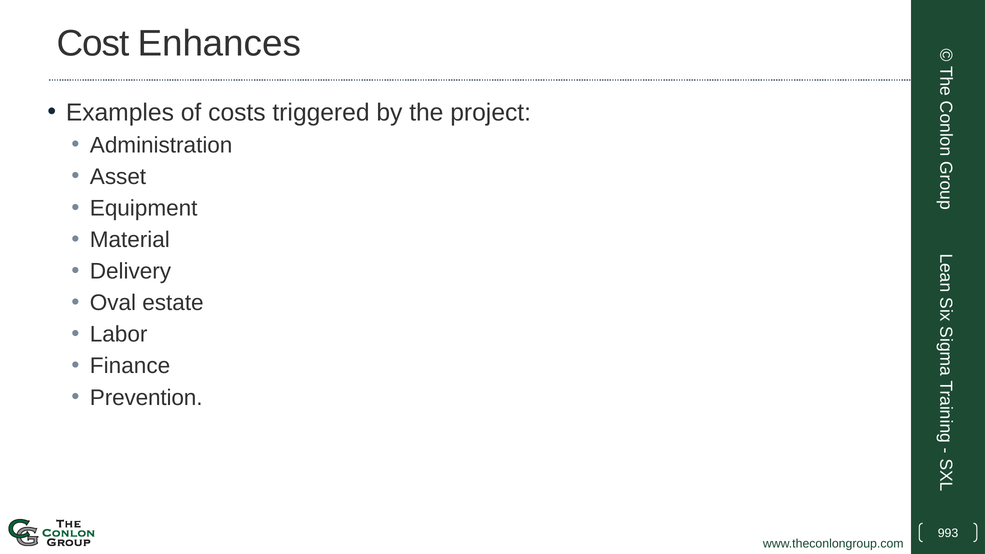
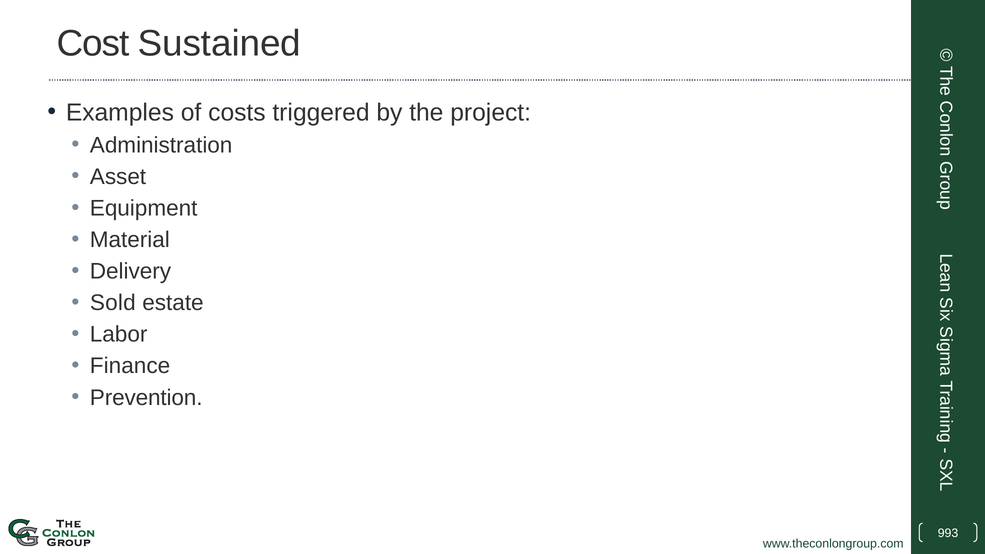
Enhances: Enhances -> Sustained
Oval: Oval -> Sold
